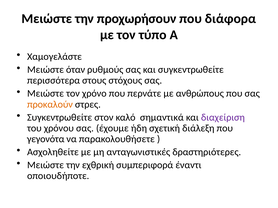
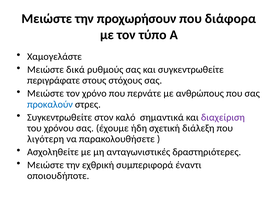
όταν: όταν -> δικά
περισσότερα: περισσότερα -> περιγράφατε
προκαλούν colour: orange -> blue
γεγονότα: γεγονότα -> λιγότερη
